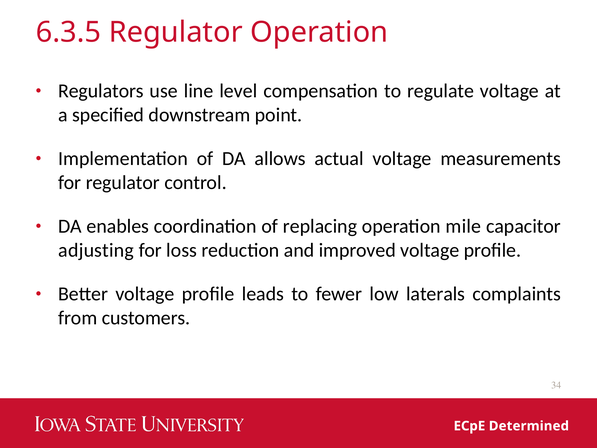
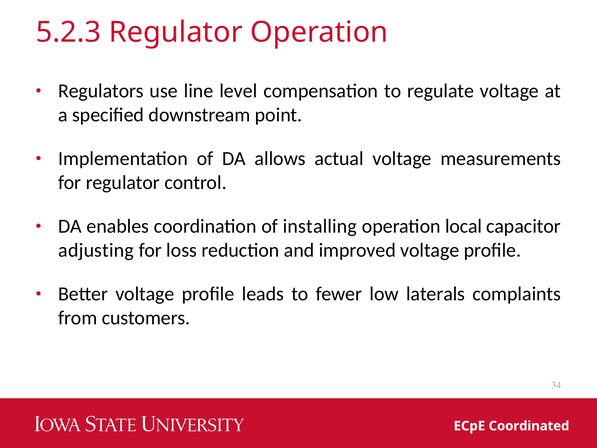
6.3.5: 6.3.5 -> 5.2.3
replacing: replacing -> installing
mile: mile -> local
Determined: Determined -> Coordinated
